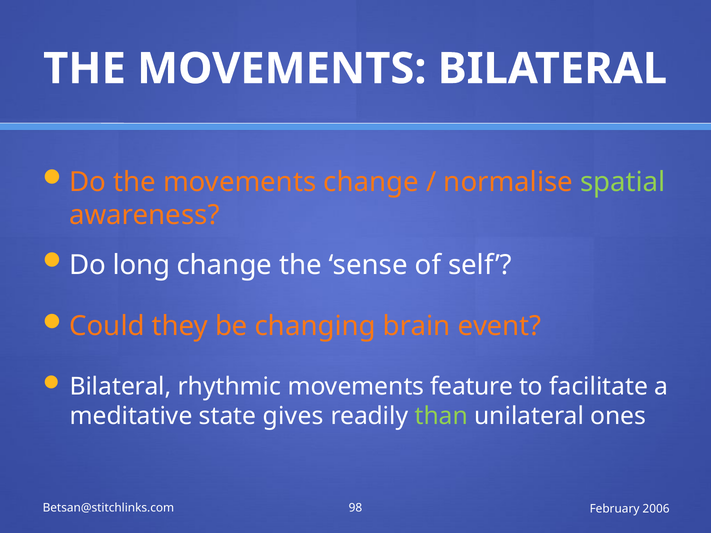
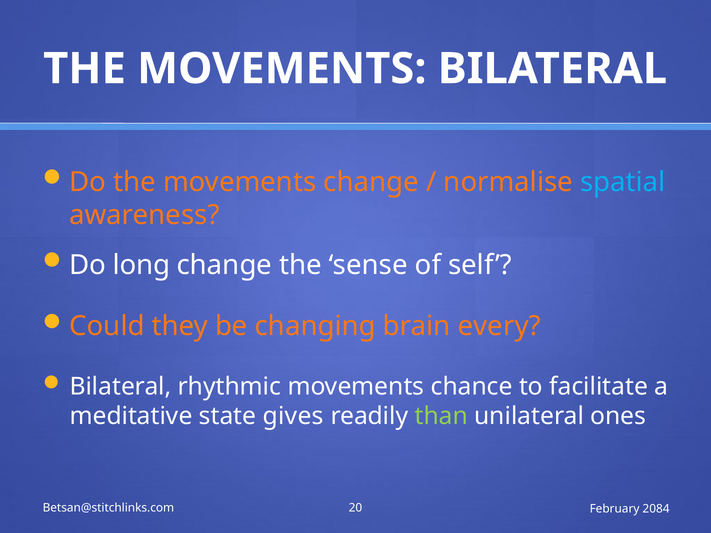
spatial colour: light green -> light blue
event: event -> every
feature: feature -> chance
98: 98 -> 20
2006: 2006 -> 2084
